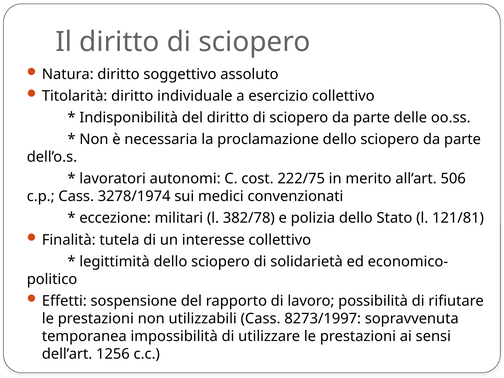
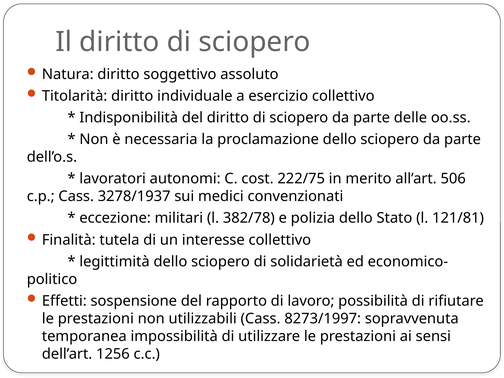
3278/1974: 3278/1974 -> 3278/1937
